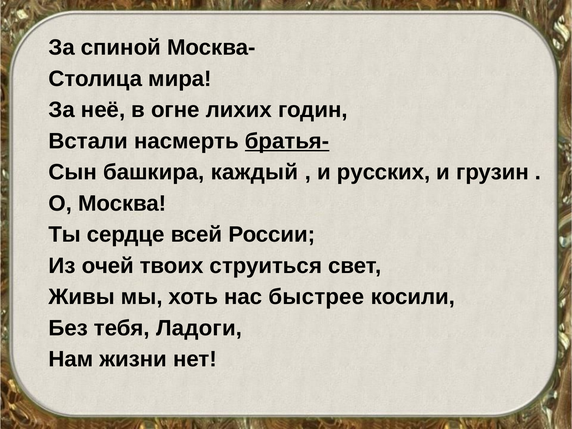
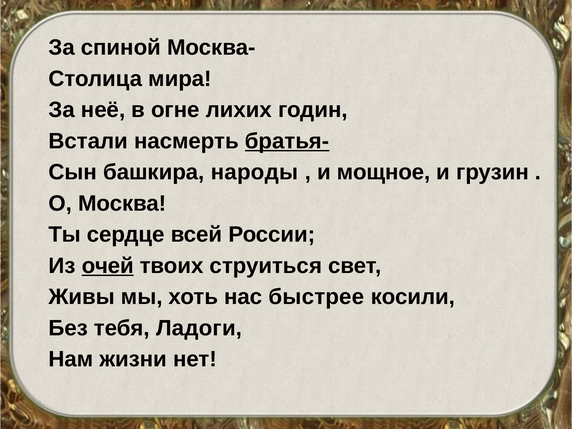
каждый: каждый -> народы
русских: русских -> мощное
очей underline: none -> present
